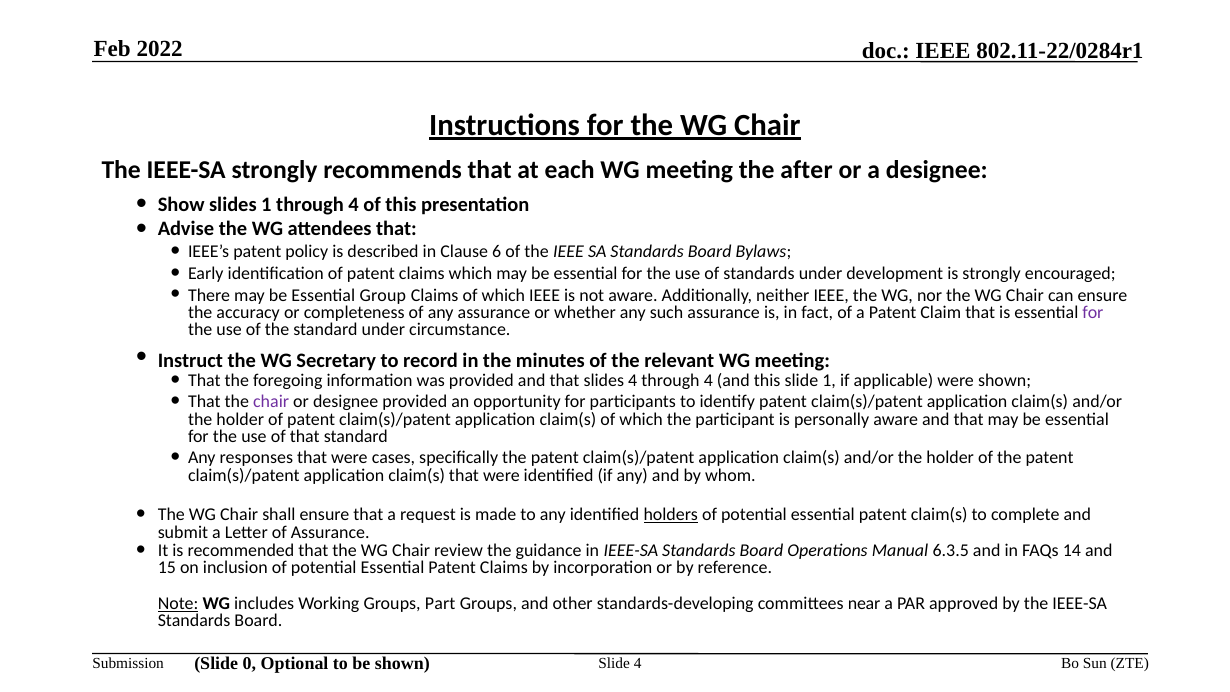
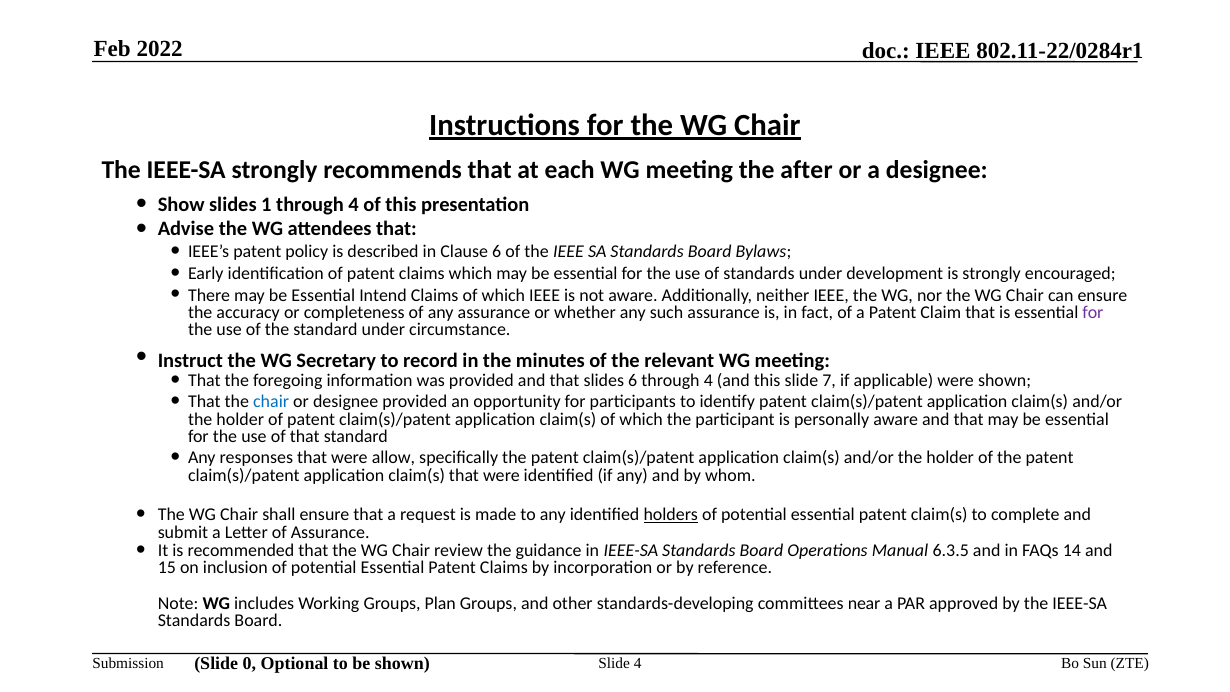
Group: Group -> Intend
slides 4: 4 -> 6
slide 1: 1 -> 7
chair at (271, 402) colour: purple -> blue
cases: cases -> allow
Note underline: present -> none
Part: Part -> Plan
